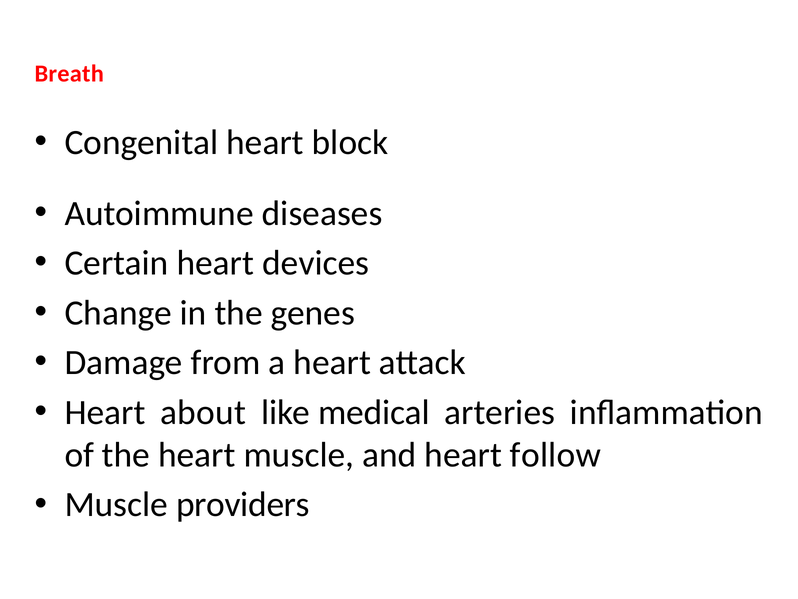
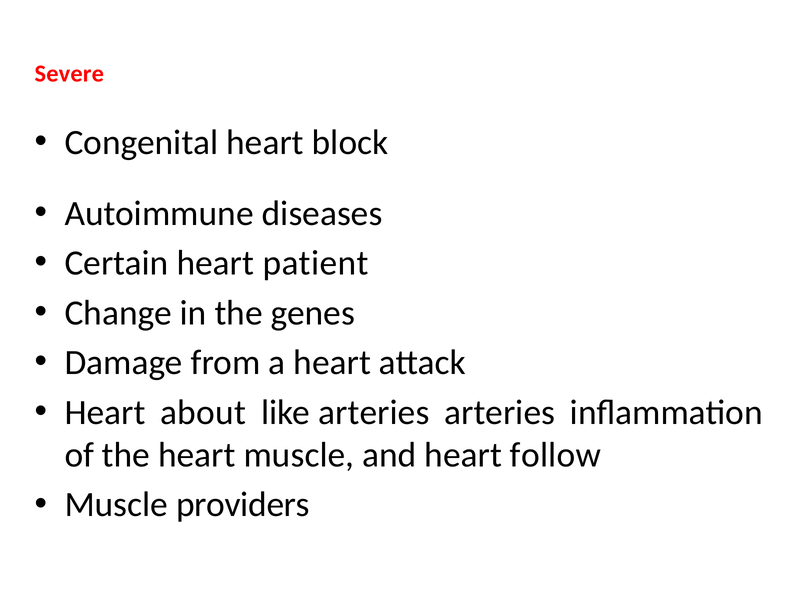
Breath: Breath -> Severe
devices: devices -> patient
like medical: medical -> arteries
